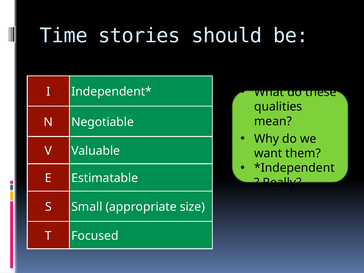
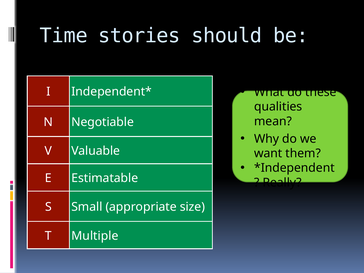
Focused: Focused -> Multiple
